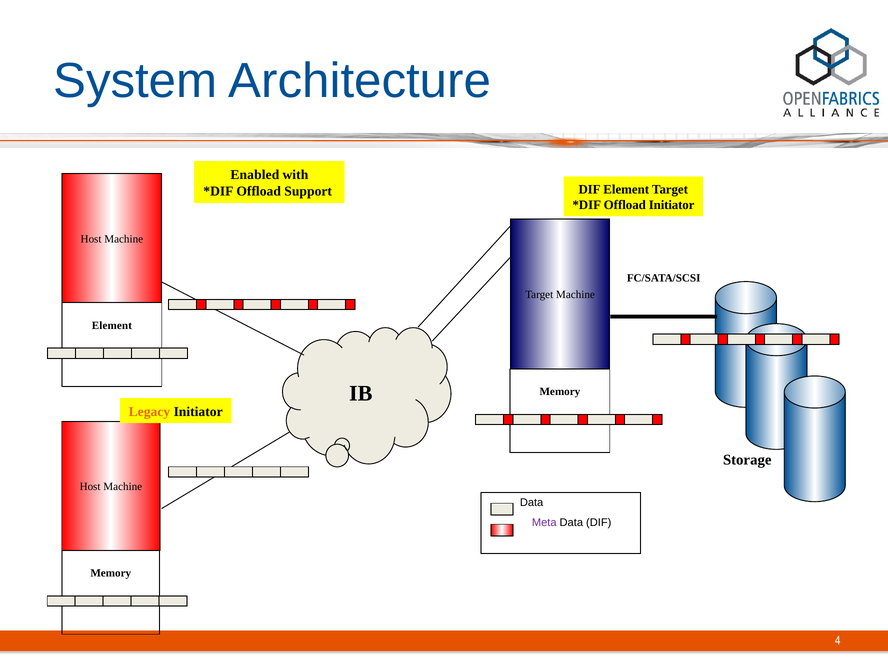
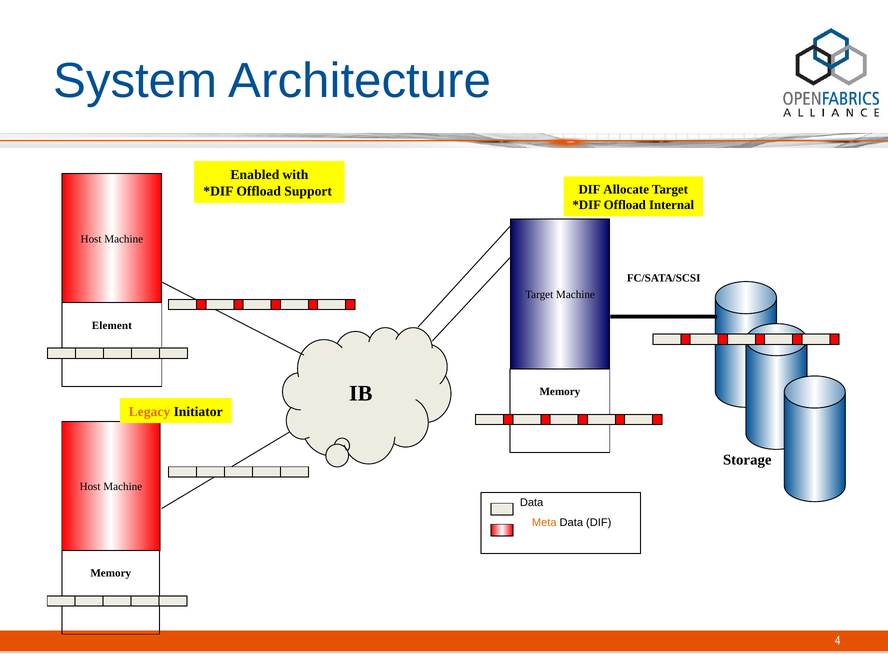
DIF Element: Element -> Allocate
Offload Initiator: Initiator -> Internal
Meta colour: purple -> orange
